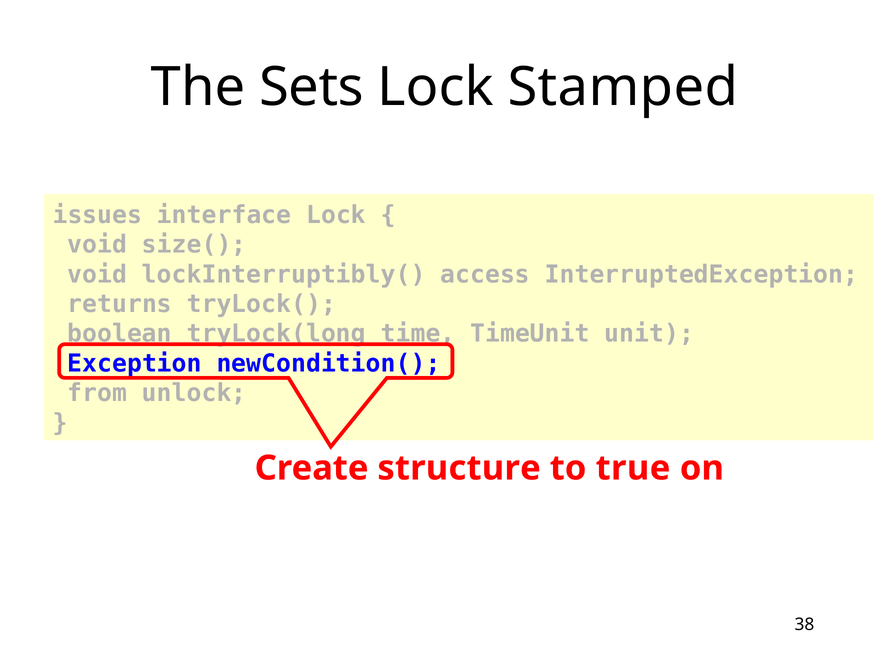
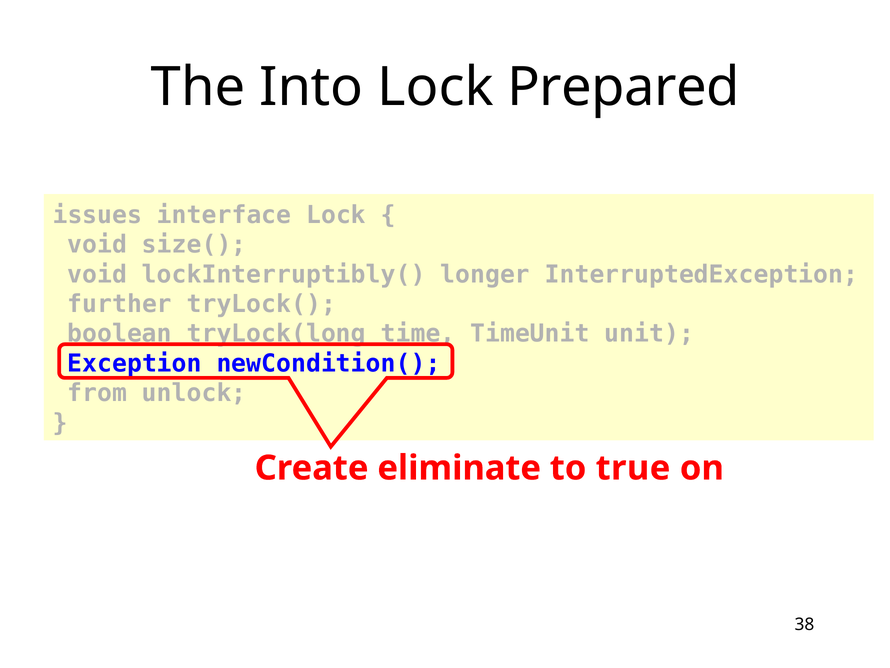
Sets: Sets -> Into
Stamped: Stamped -> Prepared
access: access -> longer
returns: returns -> further
structure: structure -> eliminate
